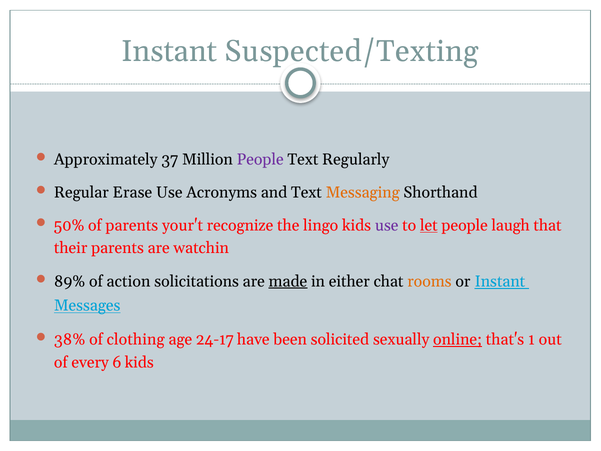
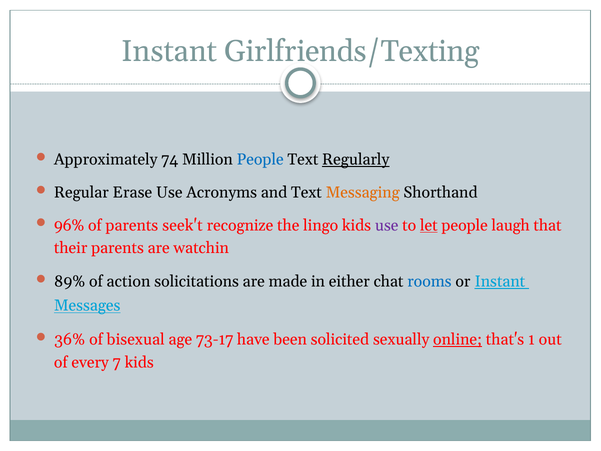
Suspected/Texting: Suspected/Texting -> Girlfriends/Texting
37: 37 -> 74
People at (260, 160) colour: purple -> blue
Regularly underline: none -> present
50%: 50% -> 96%
your't: your't -> seek't
made underline: present -> none
rooms colour: orange -> blue
38%: 38% -> 36%
clothing: clothing -> bisexual
24-17: 24-17 -> 73-17
6: 6 -> 7
